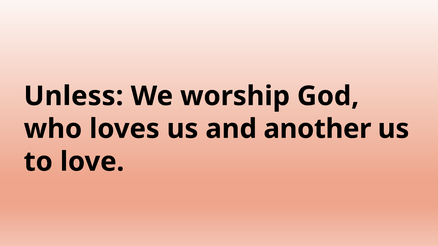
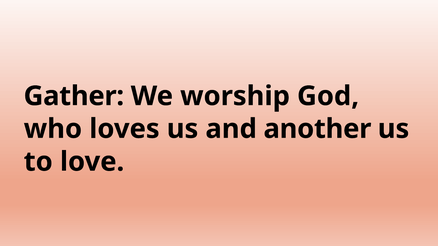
Unless: Unless -> Gather
